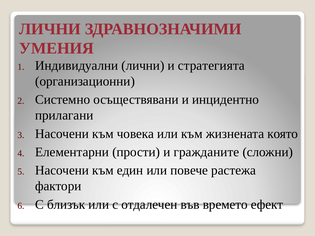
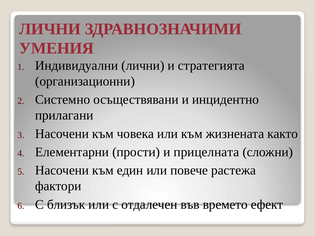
която: която -> както
гражданите: гражданите -> прицелната
